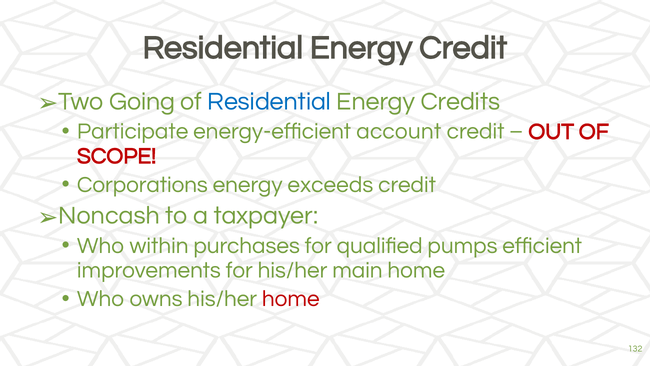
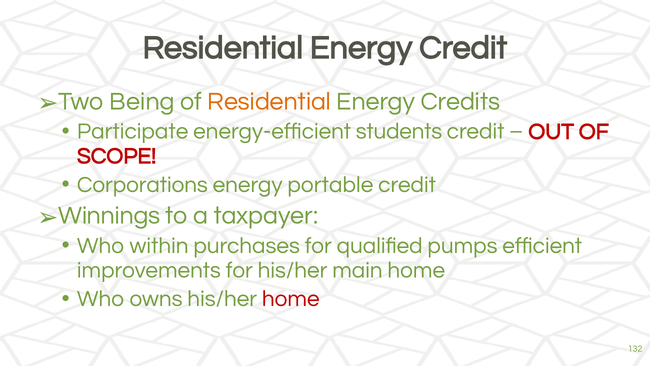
Going: Going -> Being
Residential at (269, 101) colour: blue -> orange
account: account -> students
exceeds: exceeds -> portable
Noncash: Noncash -> Winnings
